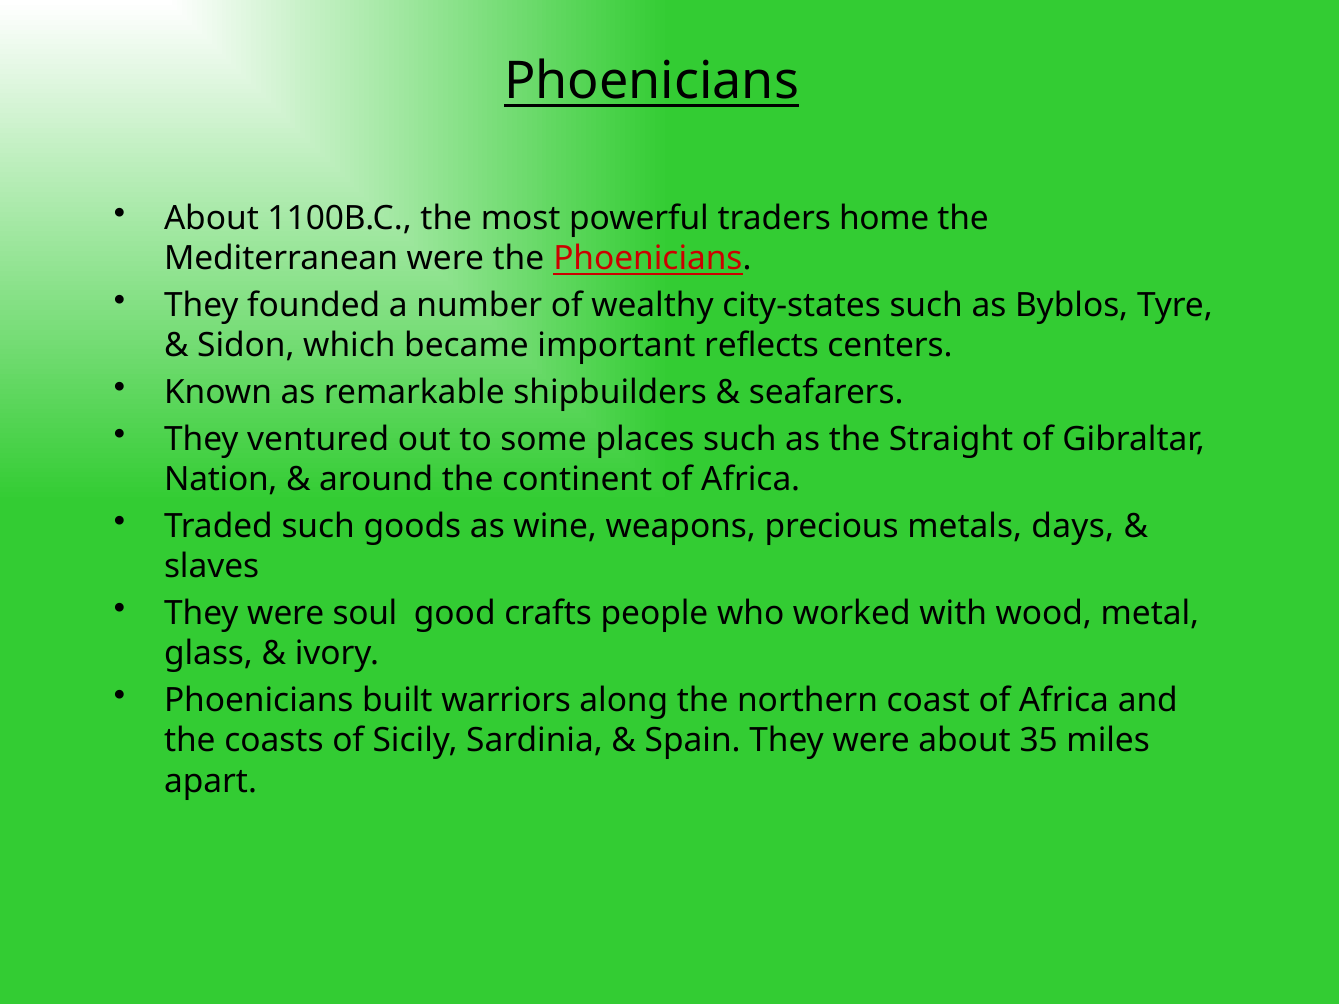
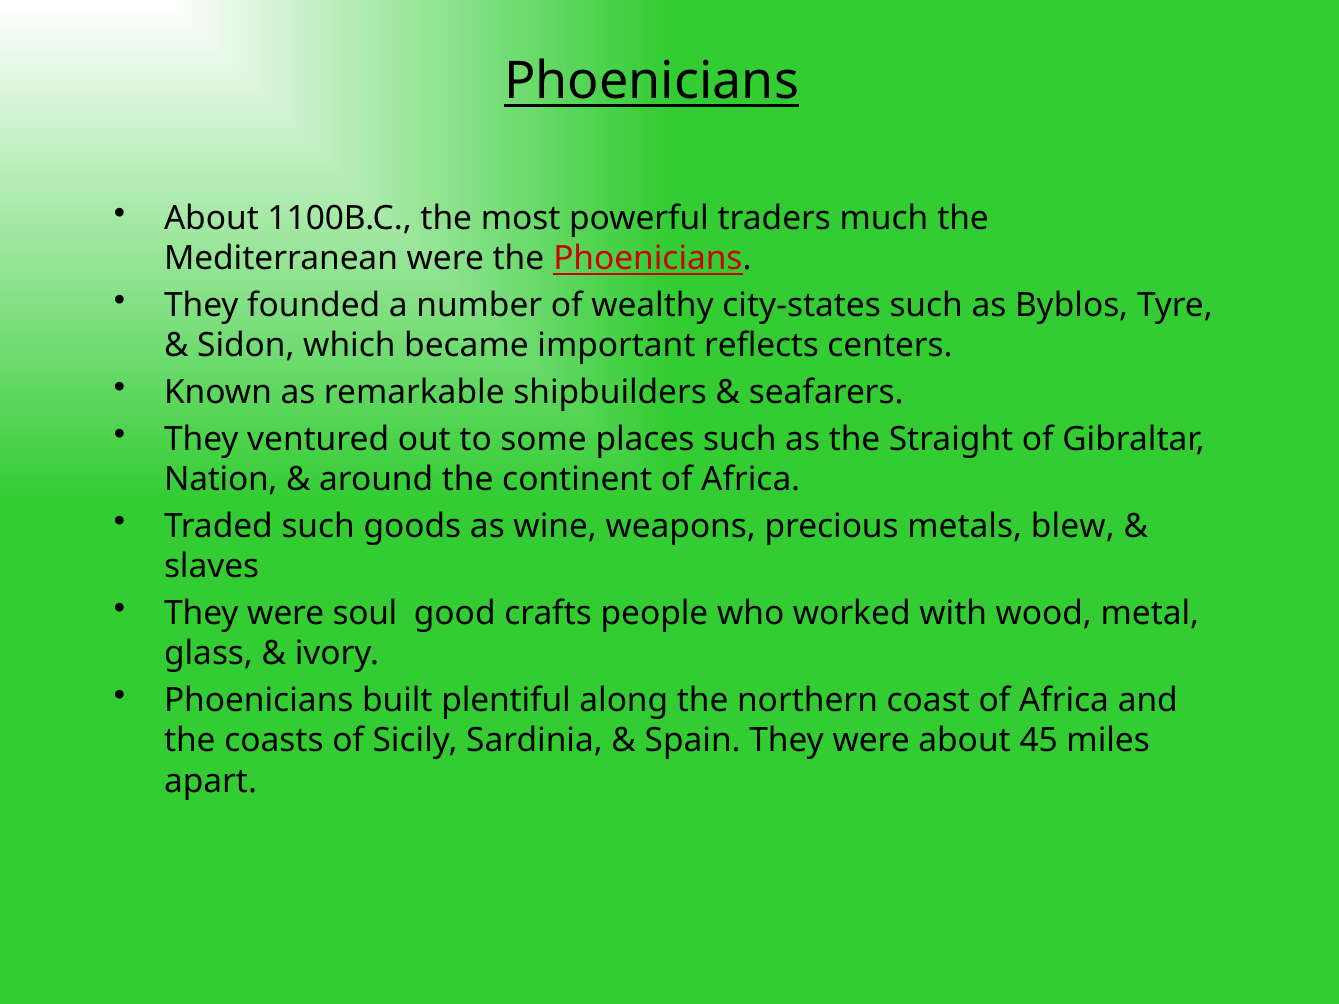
home: home -> much
days: days -> blew
warriors: warriors -> plentiful
35: 35 -> 45
